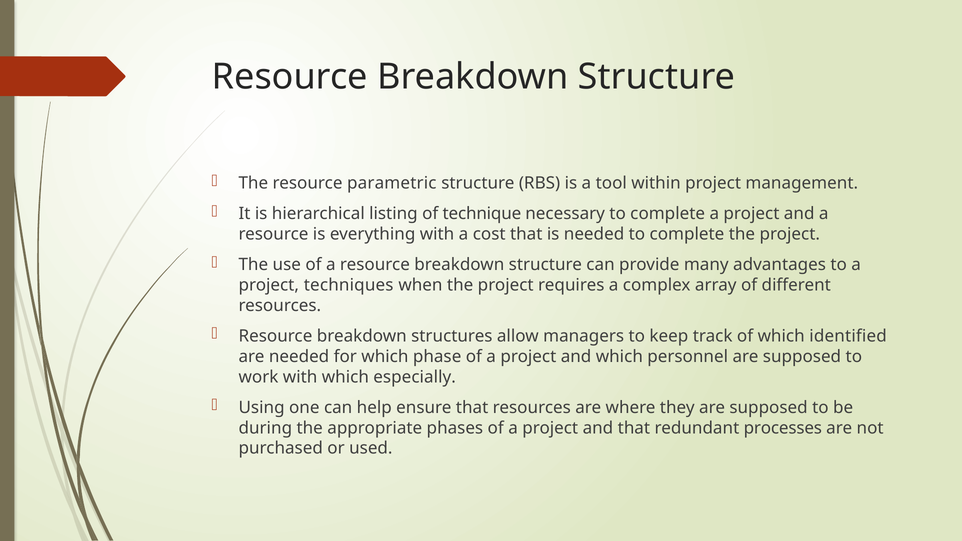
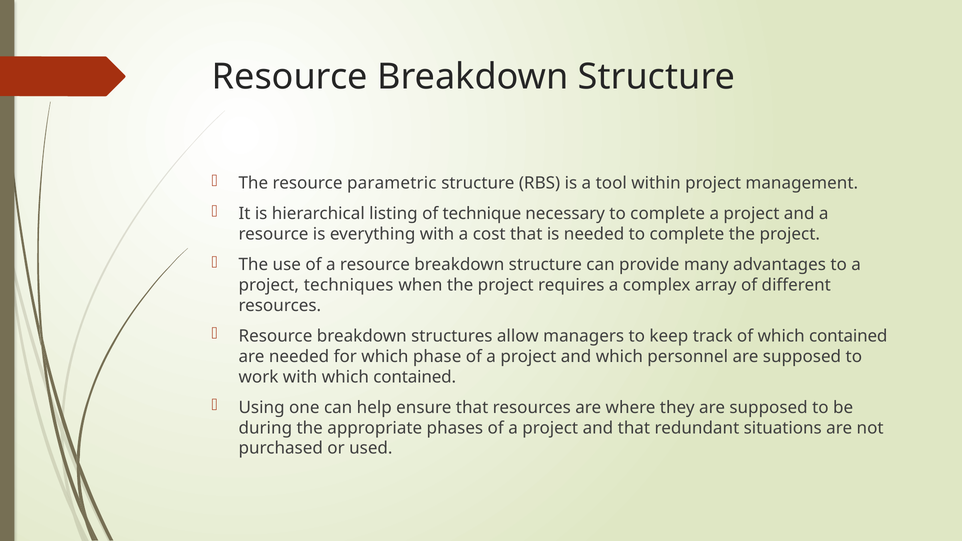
of which identified: identified -> contained
with which especially: especially -> contained
processes: processes -> situations
